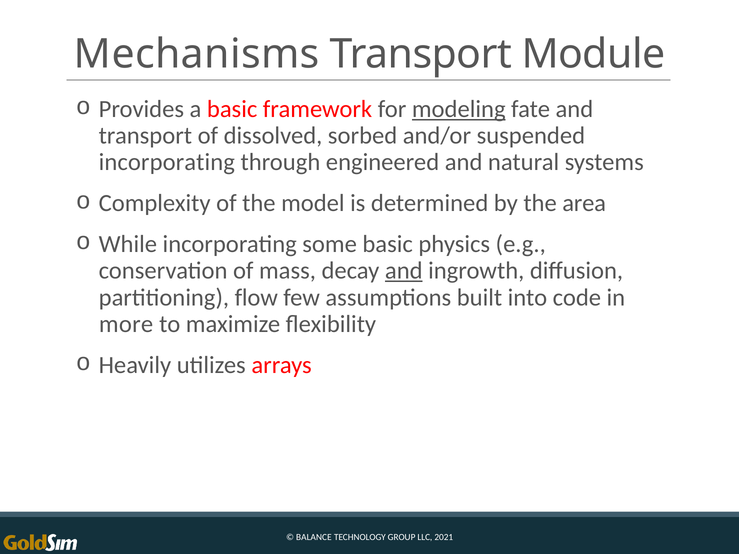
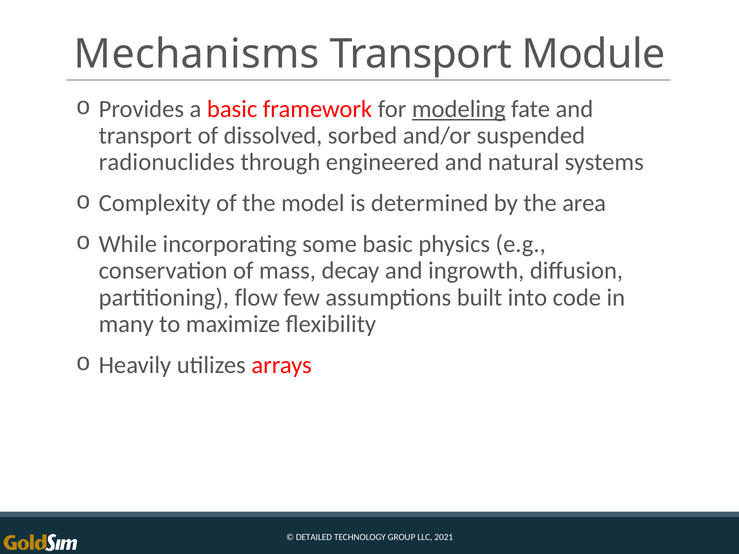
incorporating at (167, 162): incorporating -> radionuclides
and at (404, 271) underline: present -> none
more: more -> many
BALANCE: BALANCE -> DETAILED
